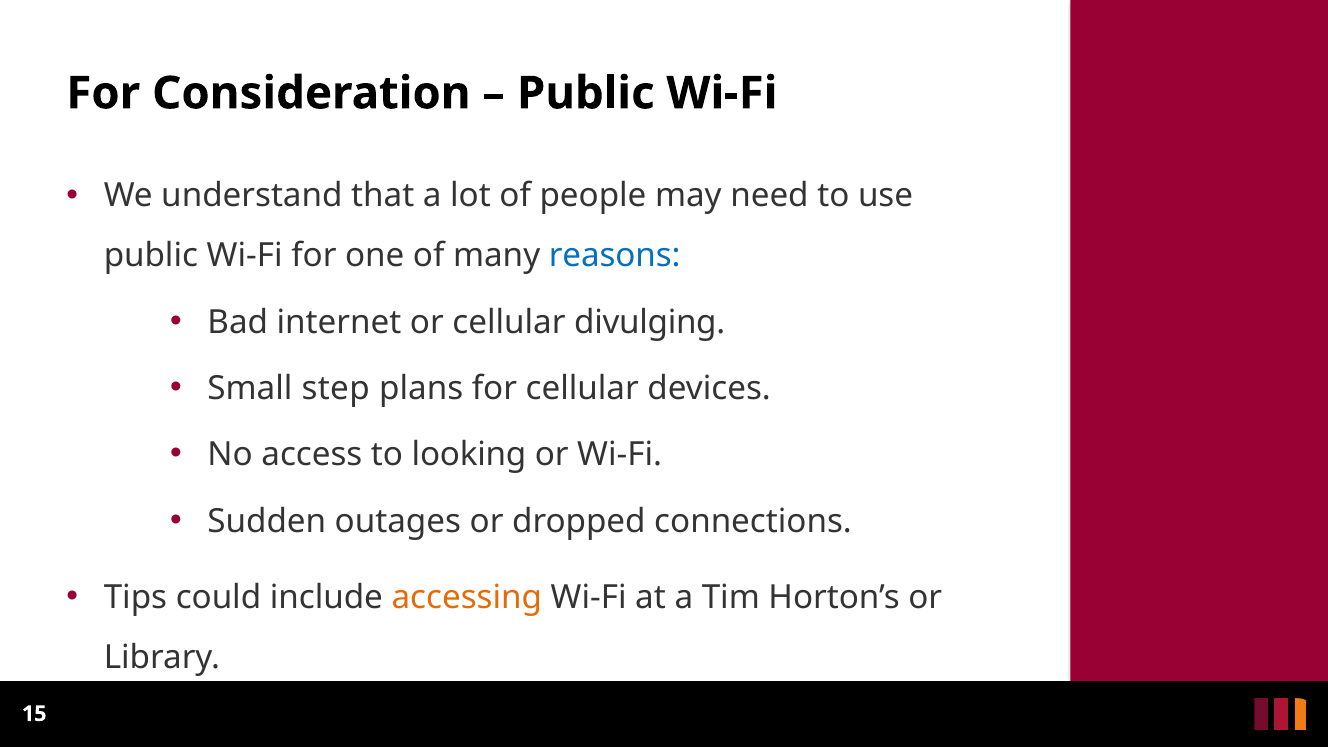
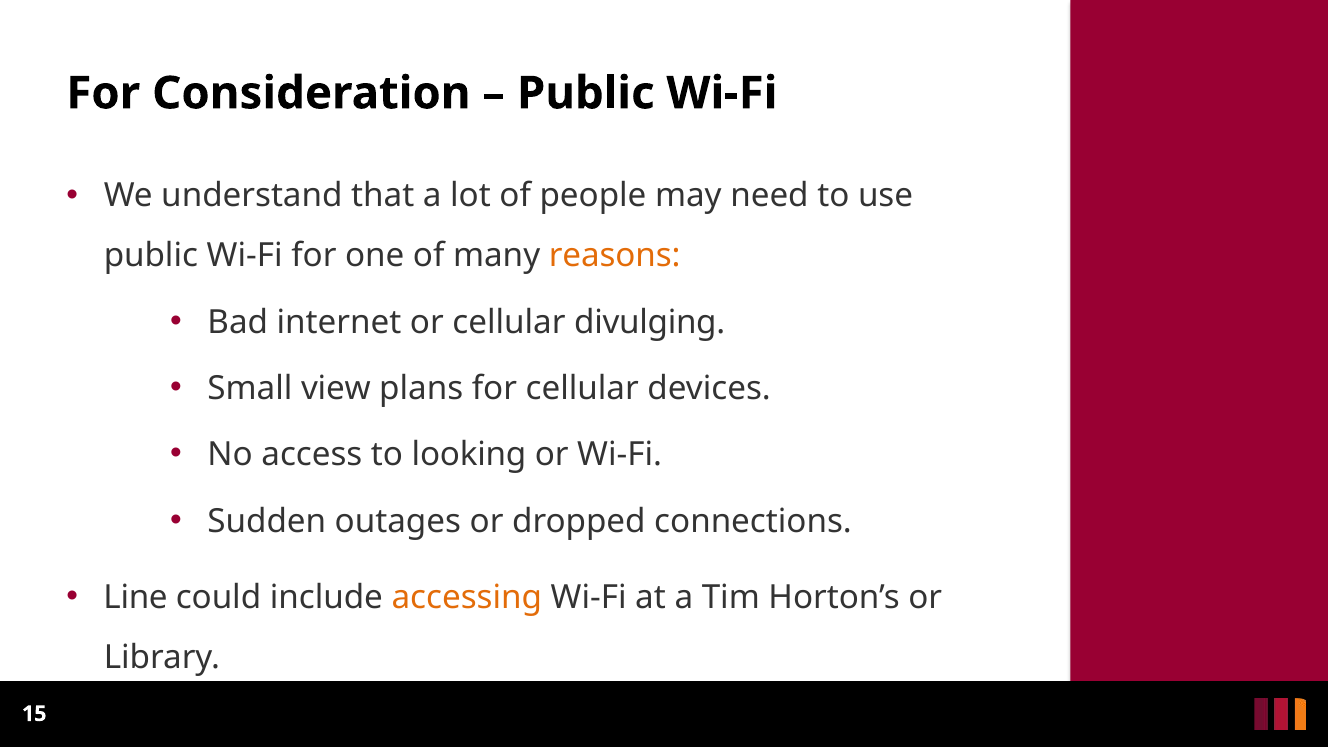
reasons colour: blue -> orange
step: step -> view
Tips: Tips -> Line
